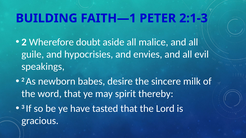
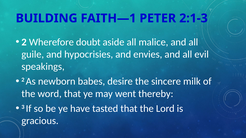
spirit: spirit -> went
